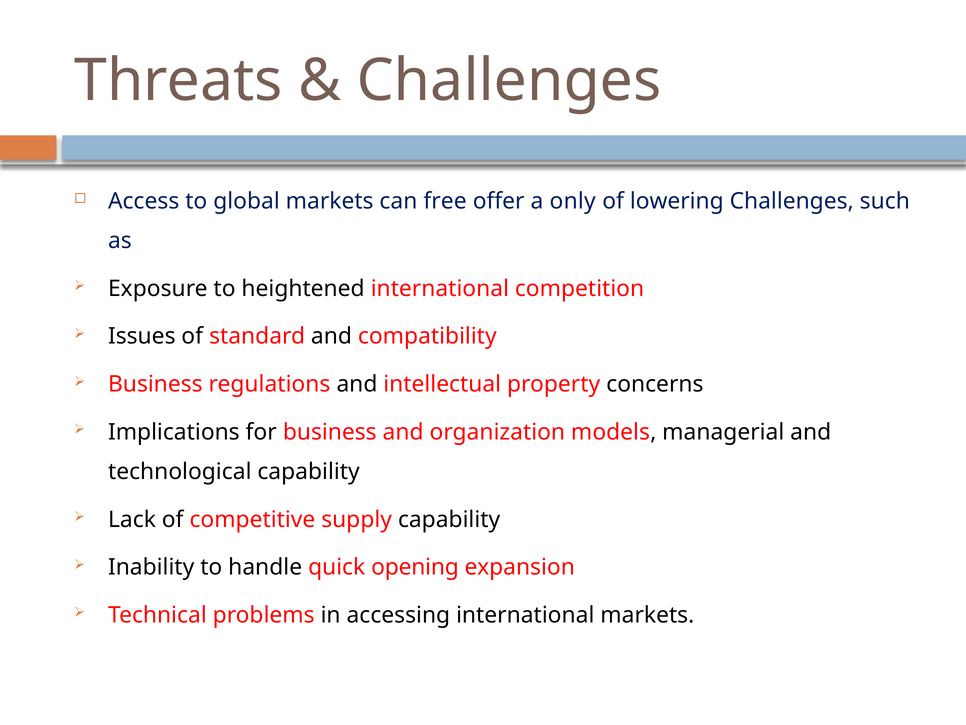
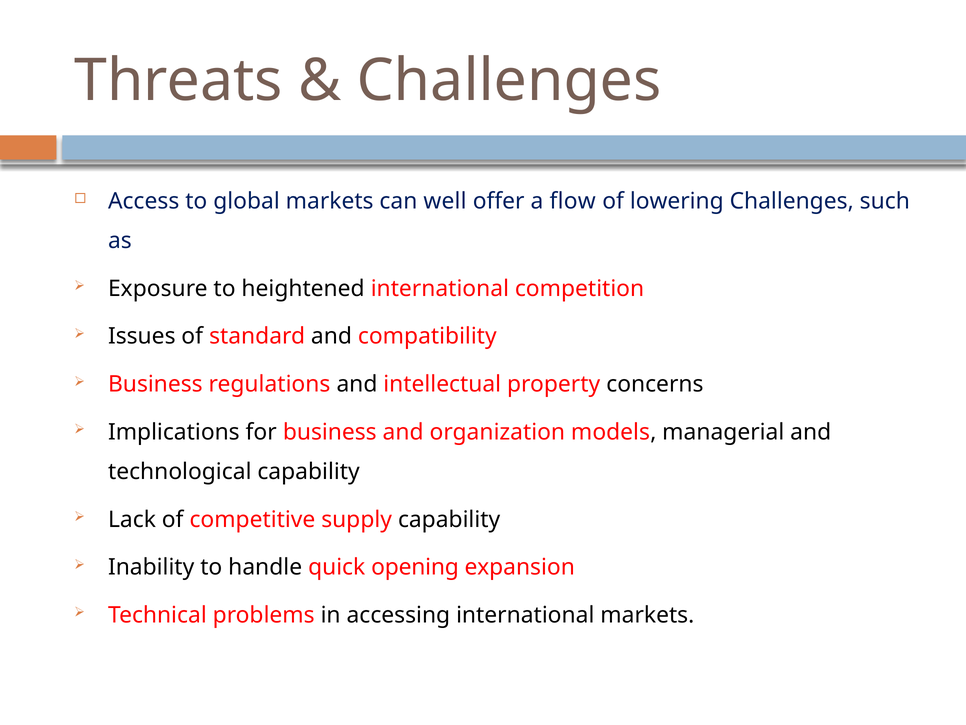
free: free -> well
only: only -> flow
